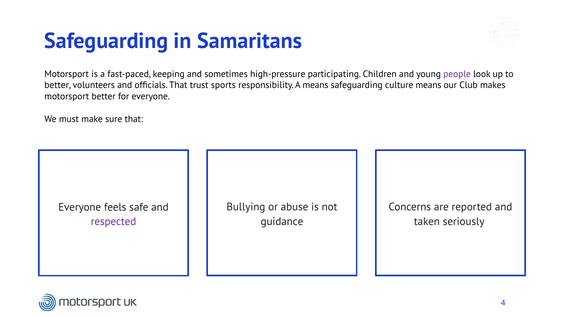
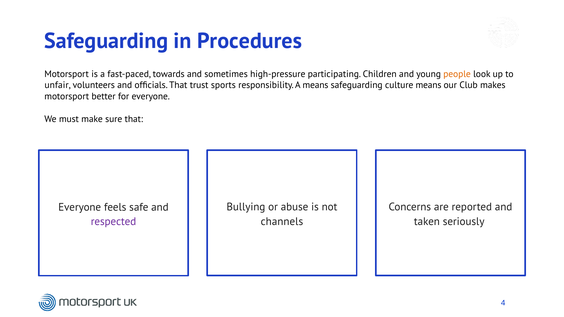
Samaritans: Samaritans -> Procedures
keeping: keeping -> towards
people colour: purple -> orange
better at (58, 85): better -> unfair
guidance: guidance -> channels
